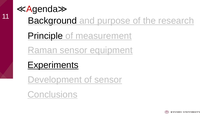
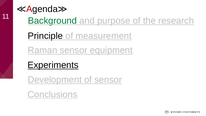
Background colour: black -> green
